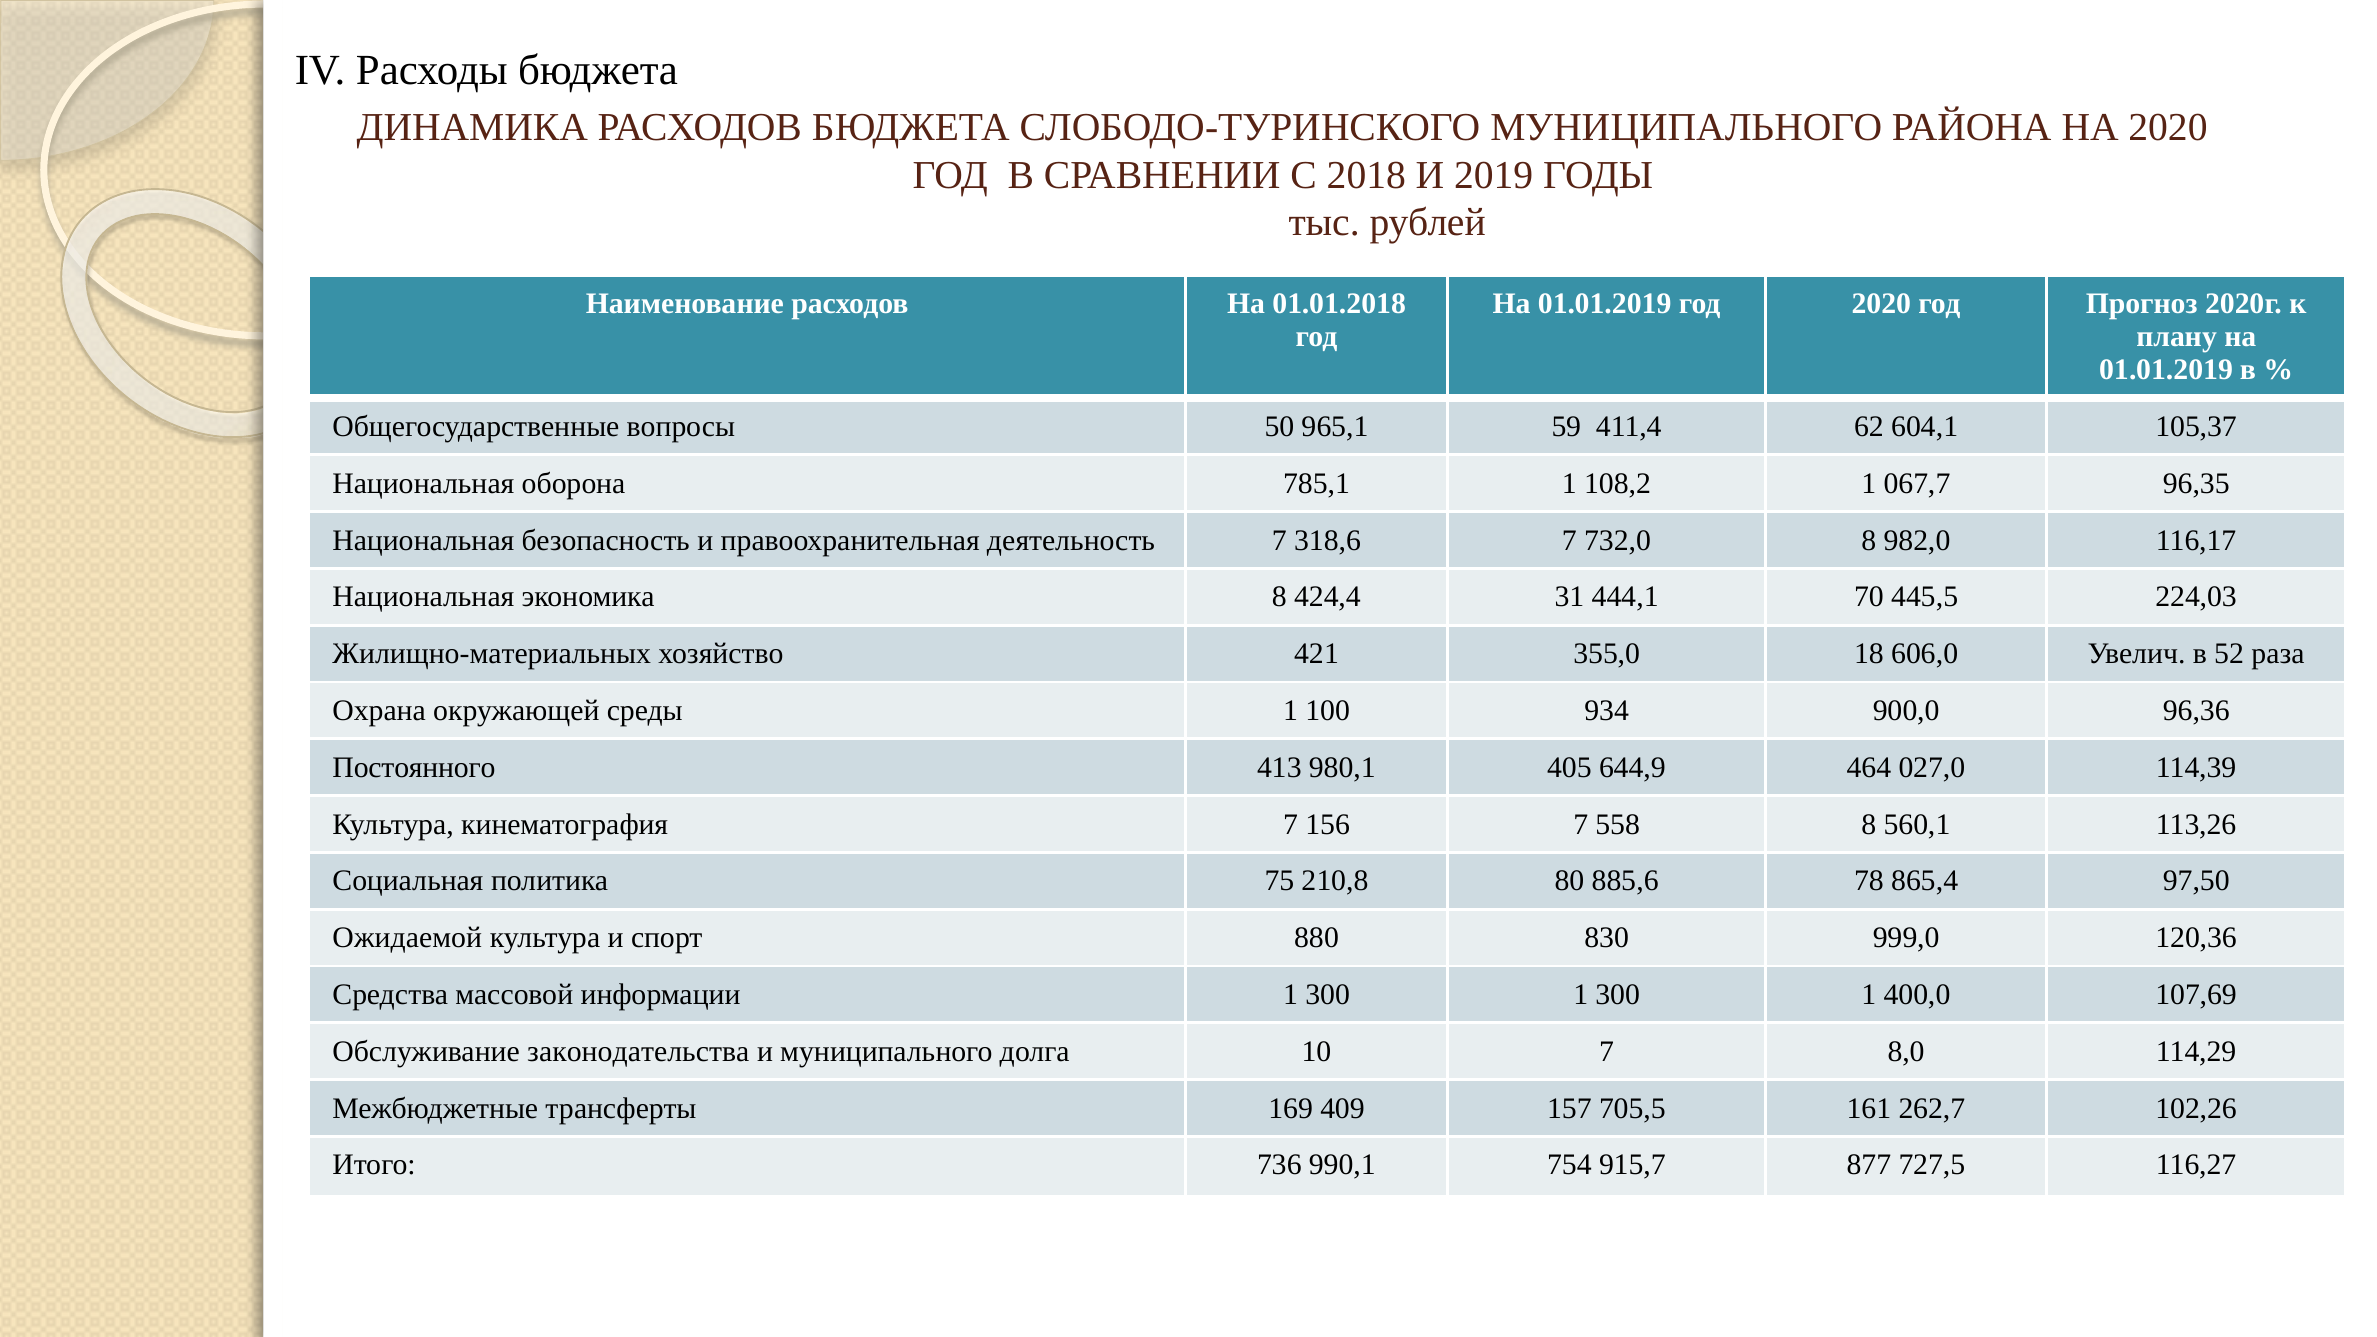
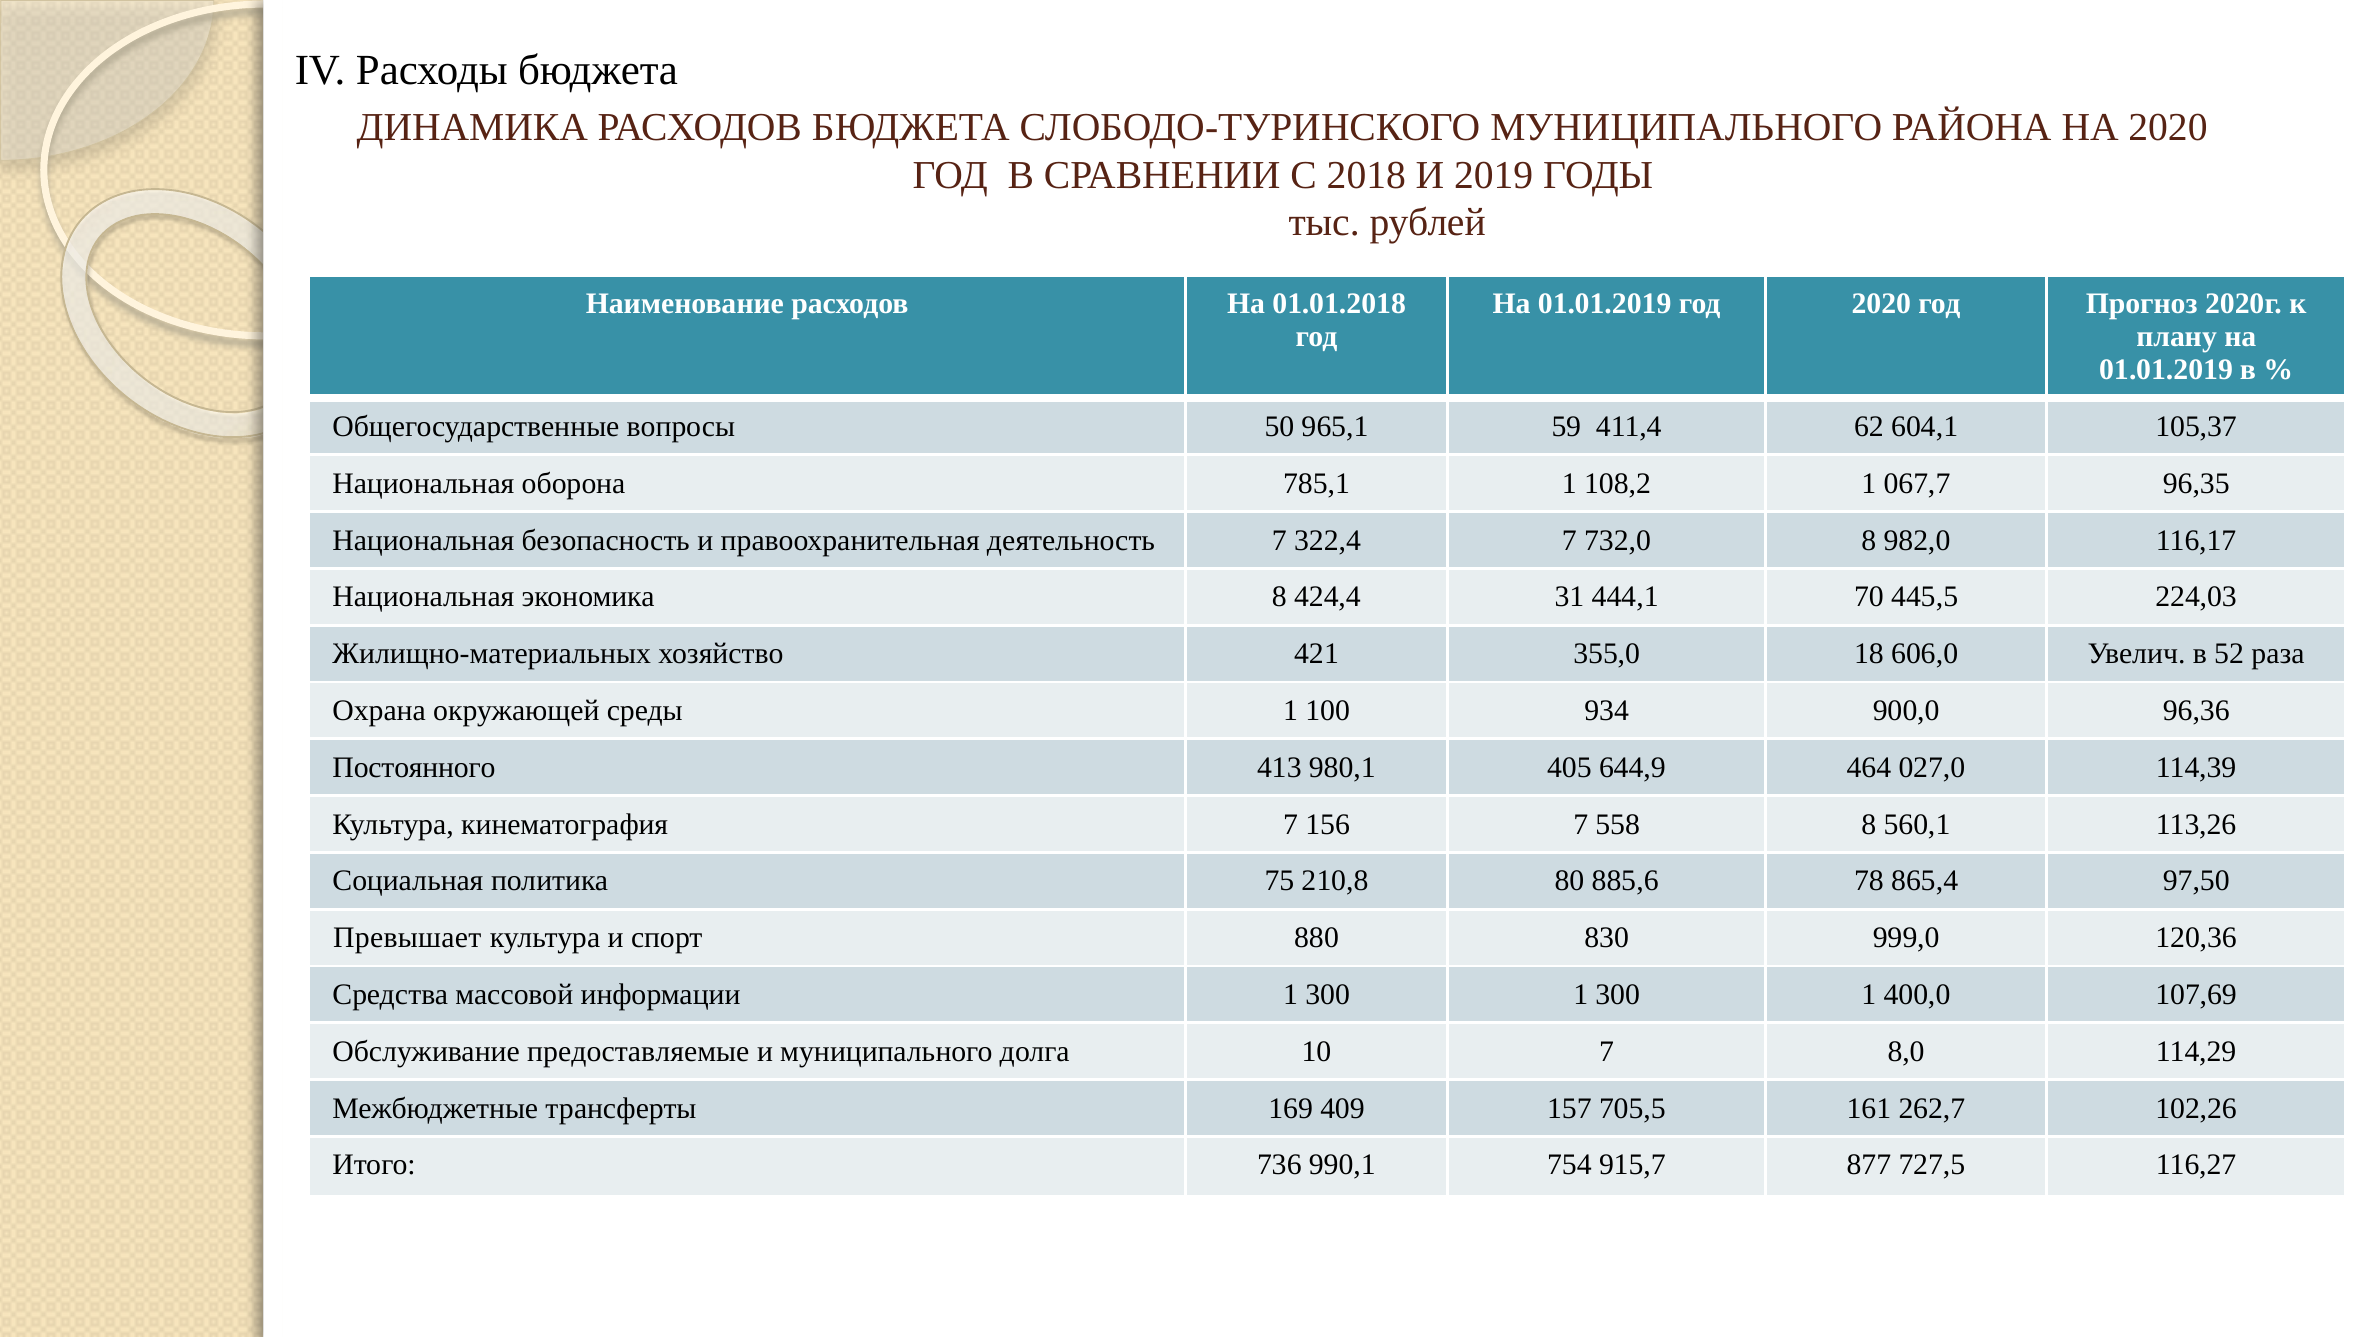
318,6: 318,6 -> 322,4
Ожидаемой: Ожидаемой -> Превышает
законодательства: законодательства -> предоставляемые
